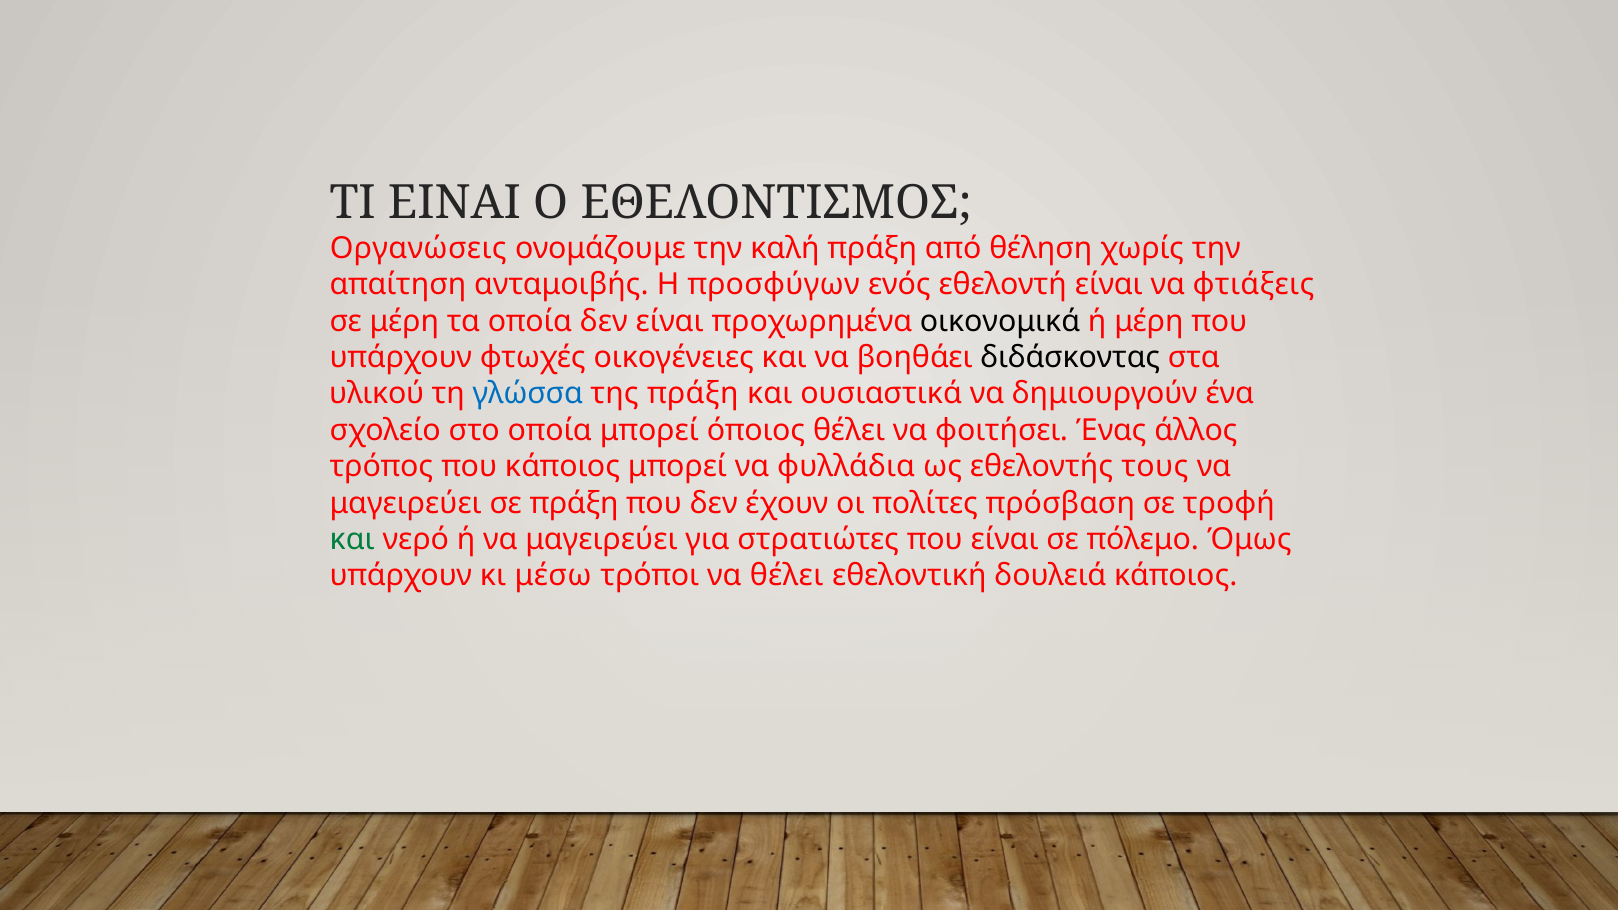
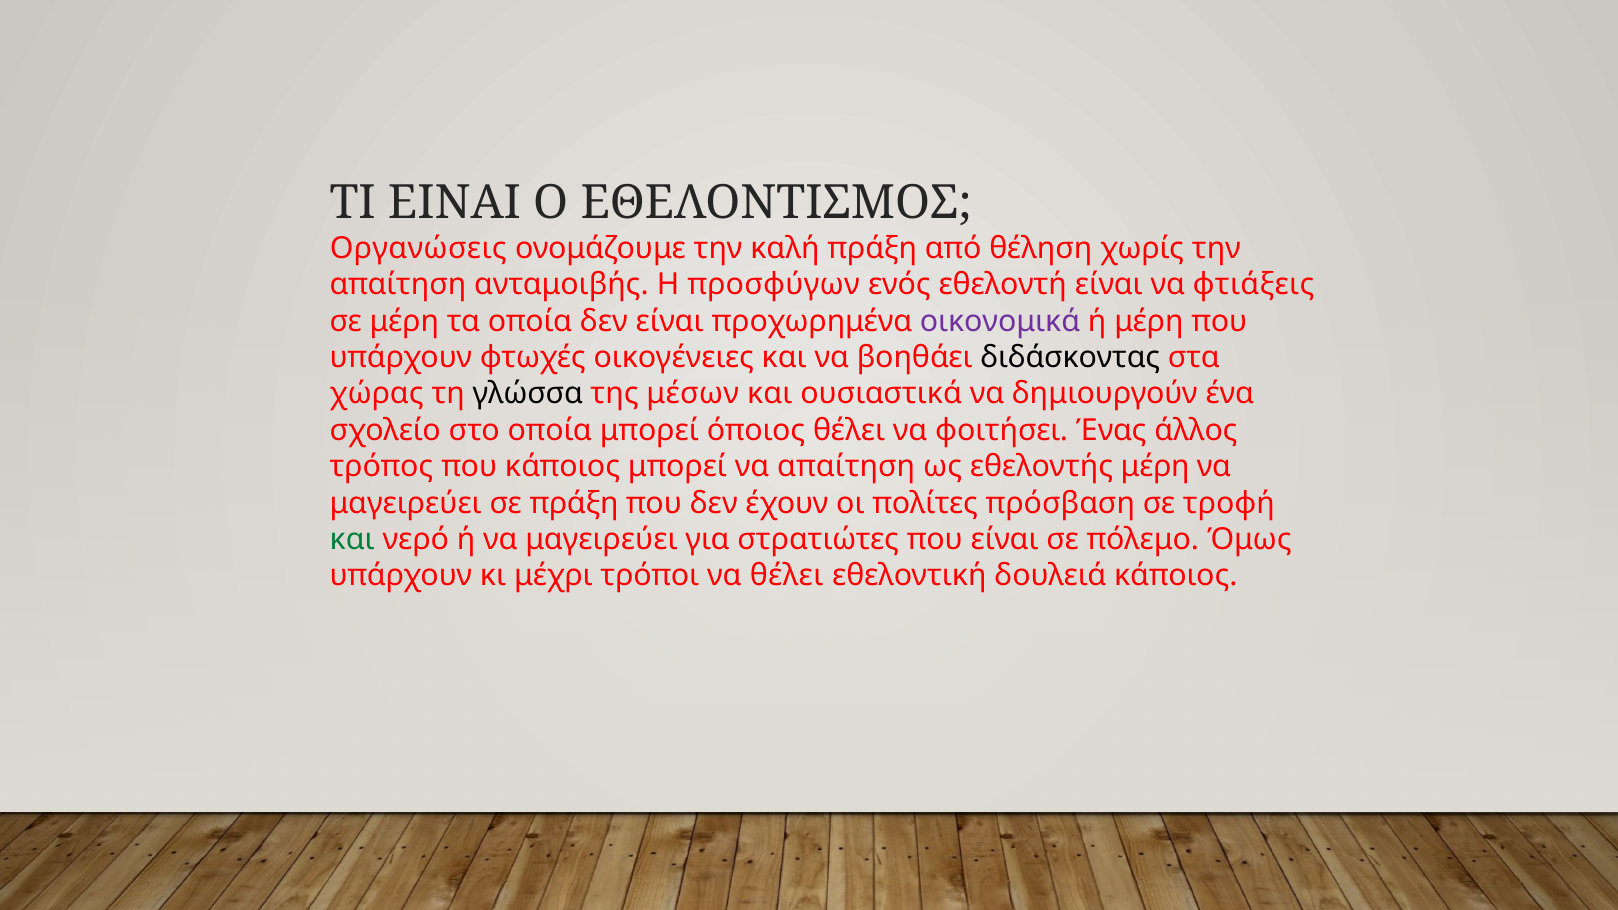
οικονομικά colour: black -> purple
υλικού: υλικού -> χώρας
γλώσσα colour: blue -> black
της πράξη: πράξη -> μέσων
να φυλλάδια: φυλλάδια -> απαίτηση
εθελοντής τους: τους -> μέρη
μέσω: μέσω -> μέχρι
